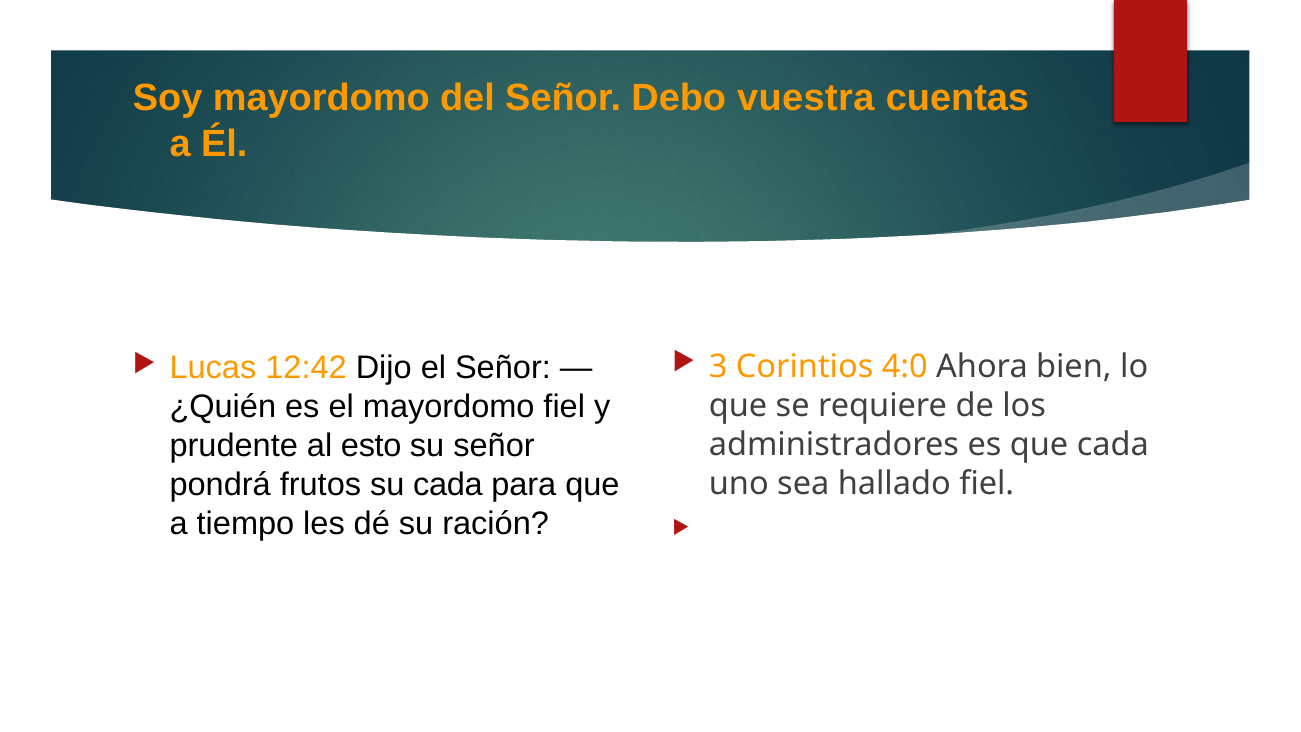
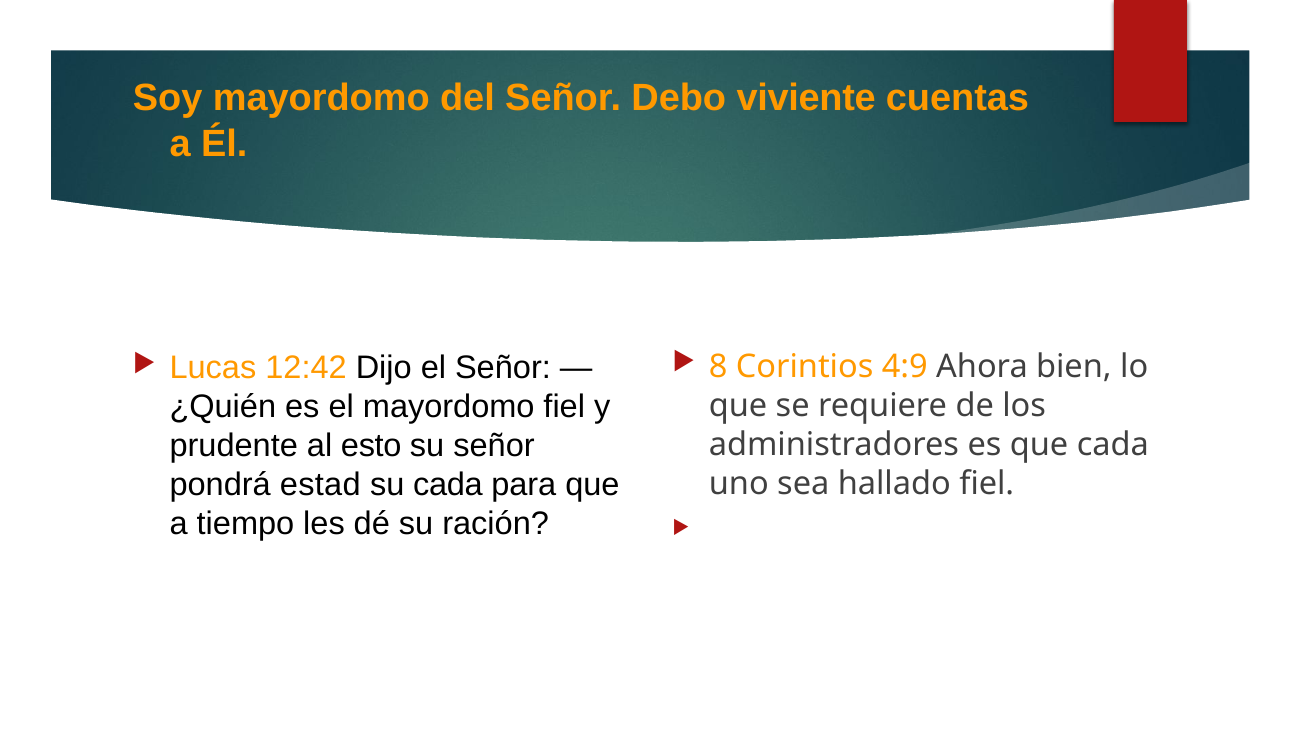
vuestra: vuestra -> viviente
3: 3 -> 8
4:0: 4:0 -> 4:9
frutos: frutos -> estad
